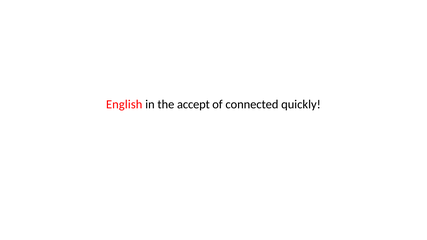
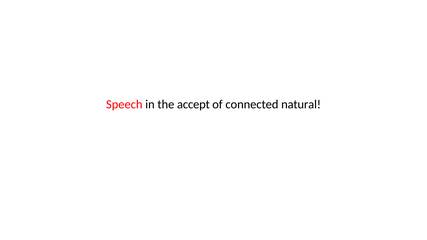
English: English -> Speech
quickly: quickly -> natural
